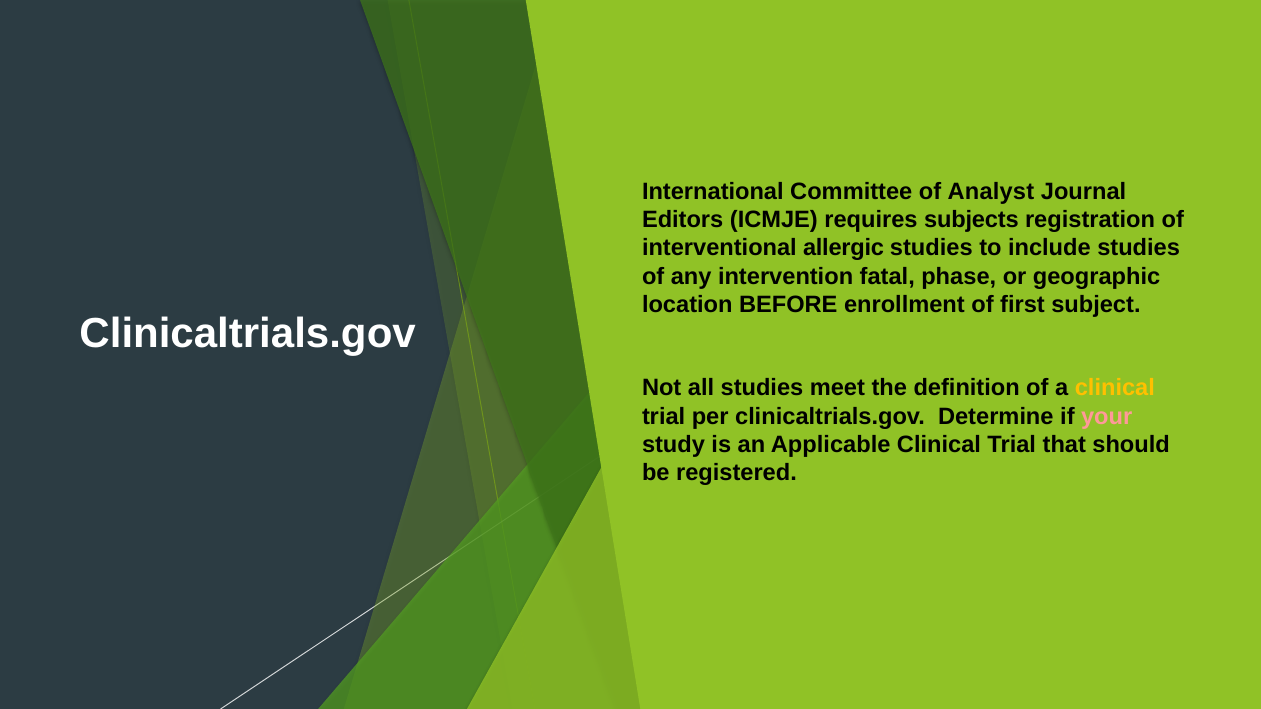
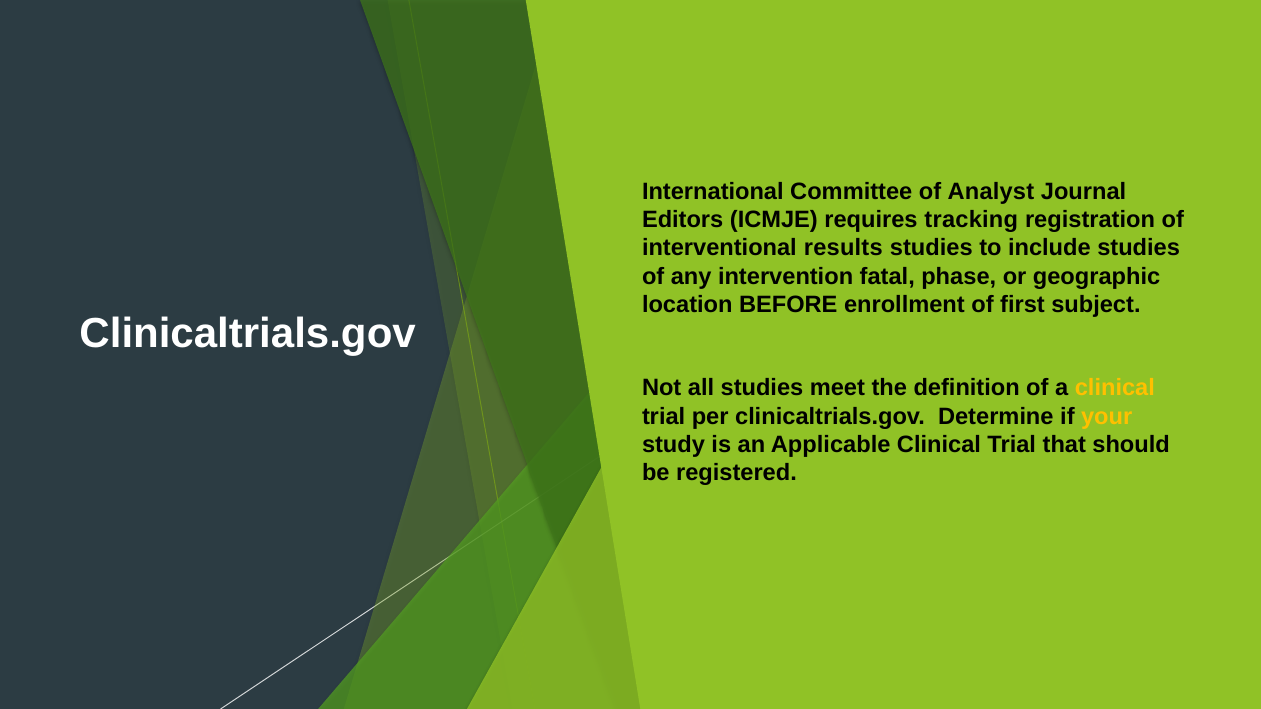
subjects: subjects -> tracking
allergic: allergic -> results
your colour: pink -> yellow
